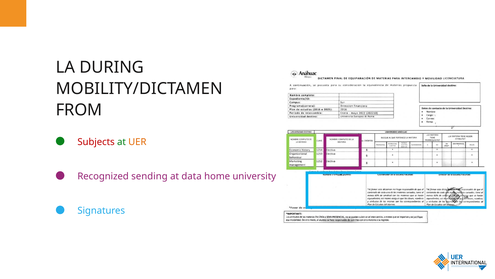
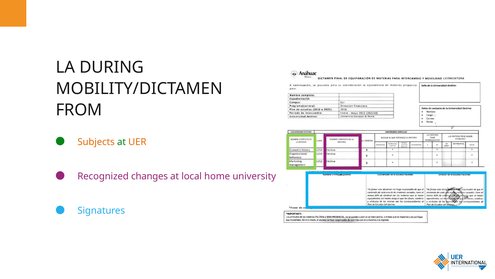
Subjects colour: red -> orange
sending: sending -> changes
data: data -> local
